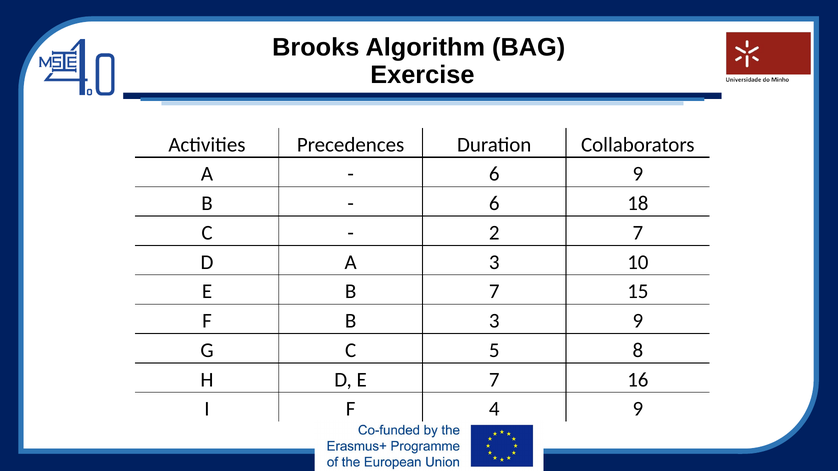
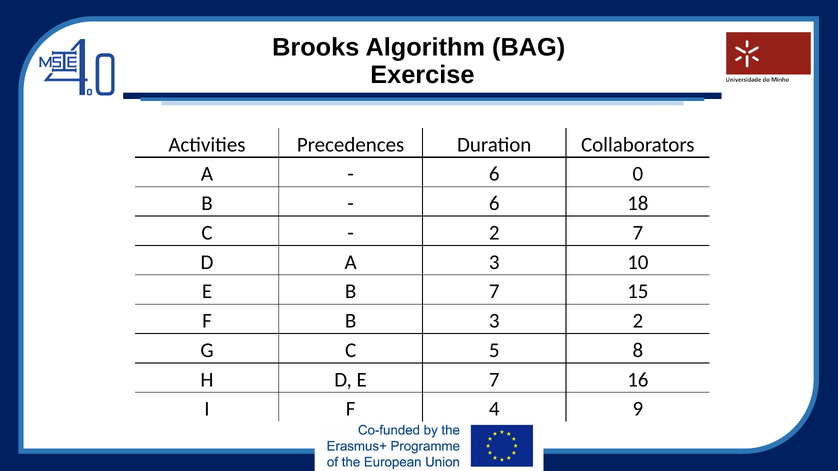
6 9: 9 -> 0
3 9: 9 -> 2
